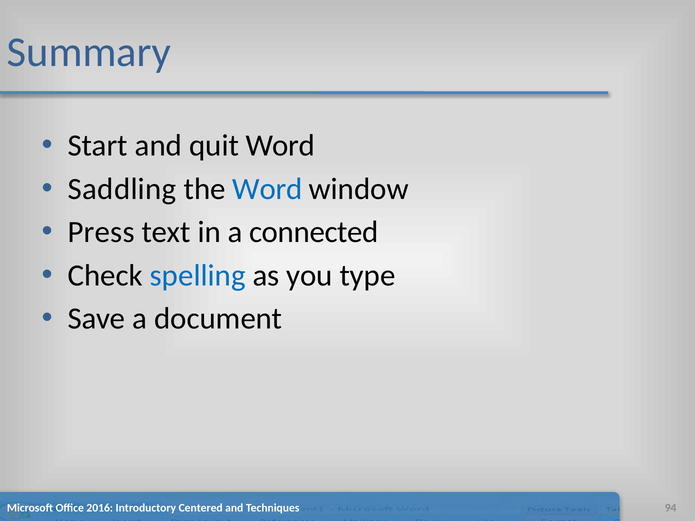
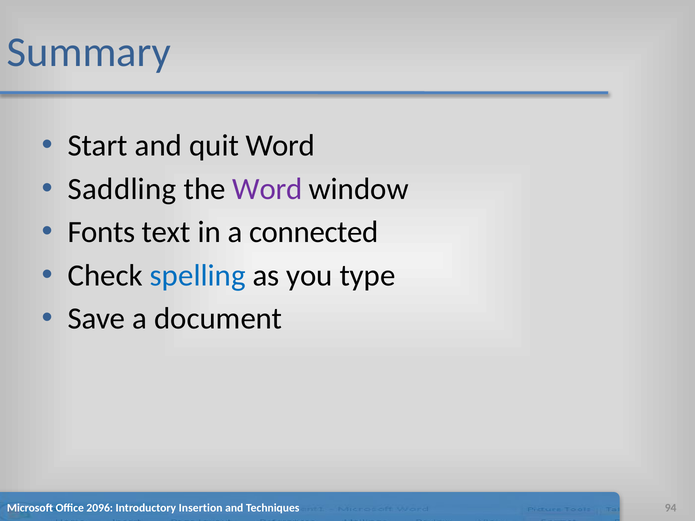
Word at (267, 189) colour: blue -> purple
Press: Press -> Fonts
2016: 2016 -> 2096
Centered: Centered -> Insertion
